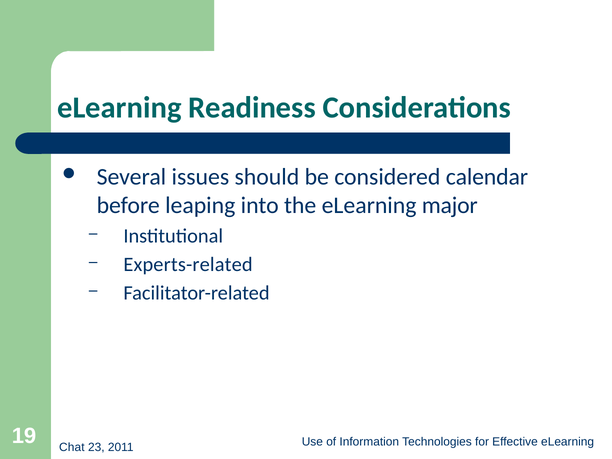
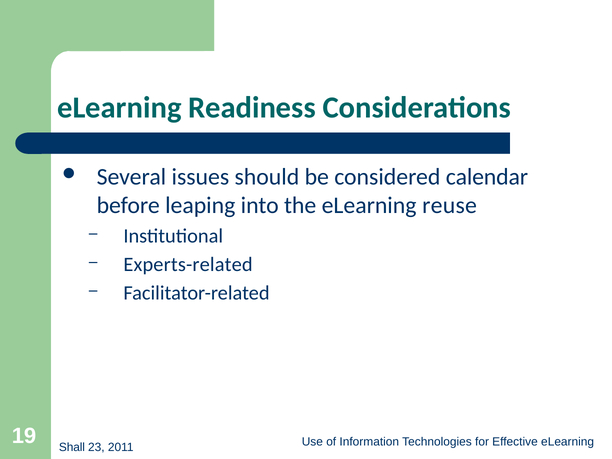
major: major -> reuse
Chat: Chat -> Shall
